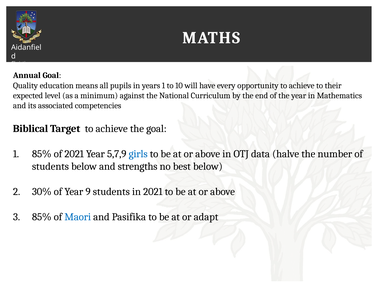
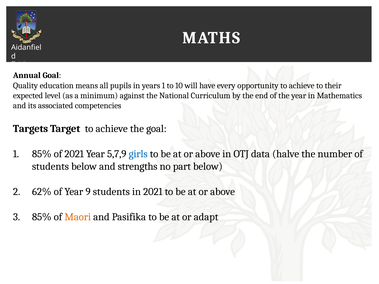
Biblical: Biblical -> Targets
best: best -> part
30%: 30% -> 62%
Maori colour: blue -> orange
